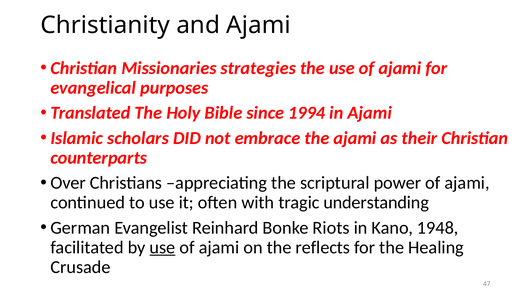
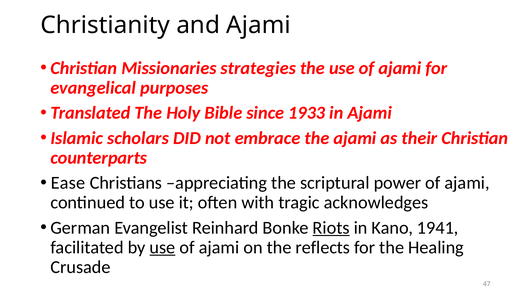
1994: 1994 -> 1933
Over: Over -> Ease
understanding: understanding -> acknowledges
Riots underline: none -> present
1948: 1948 -> 1941
